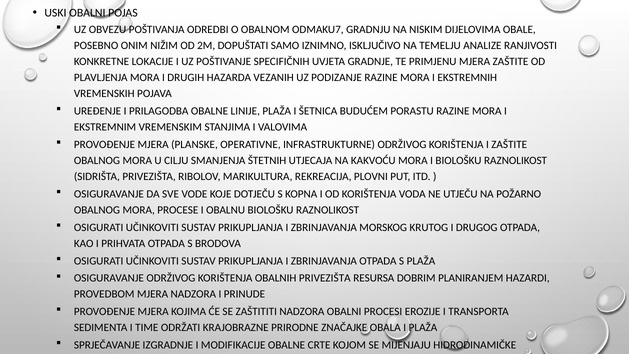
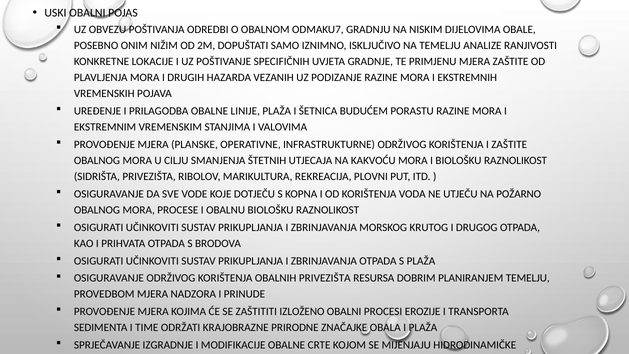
PLANIRANJEM HAZARDI: HAZARDI -> TEMELJU
ZAŠTITITI NADZORA: NADZORA -> IZLOŽENO
